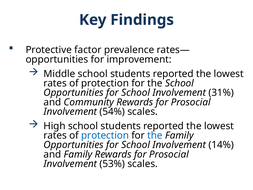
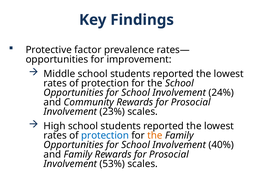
31%: 31% -> 24%
54%: 54% -> 23%
the at (155, 135) colour: blue -> orange
14%: 14% -> 40%
